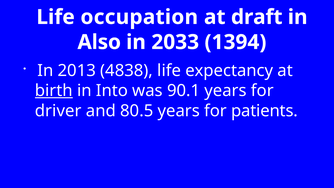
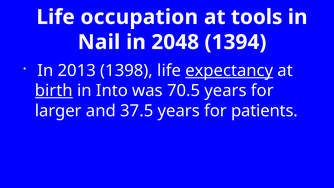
draft: draft -> tools
Also: Also -> Nail
2033: 2033 -> 2048
4838: 4838 -> 1398
expectancy underline: none -> present
90.1: 90.1 -> 70.5
driver: driver -> larger
80.5: 80.5 -> 37.5
